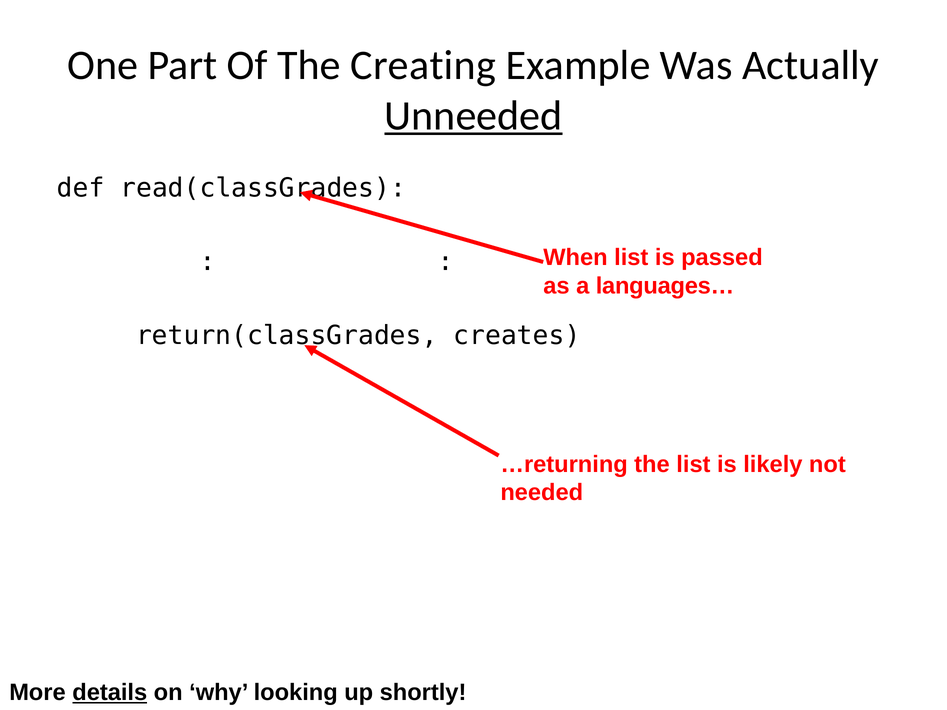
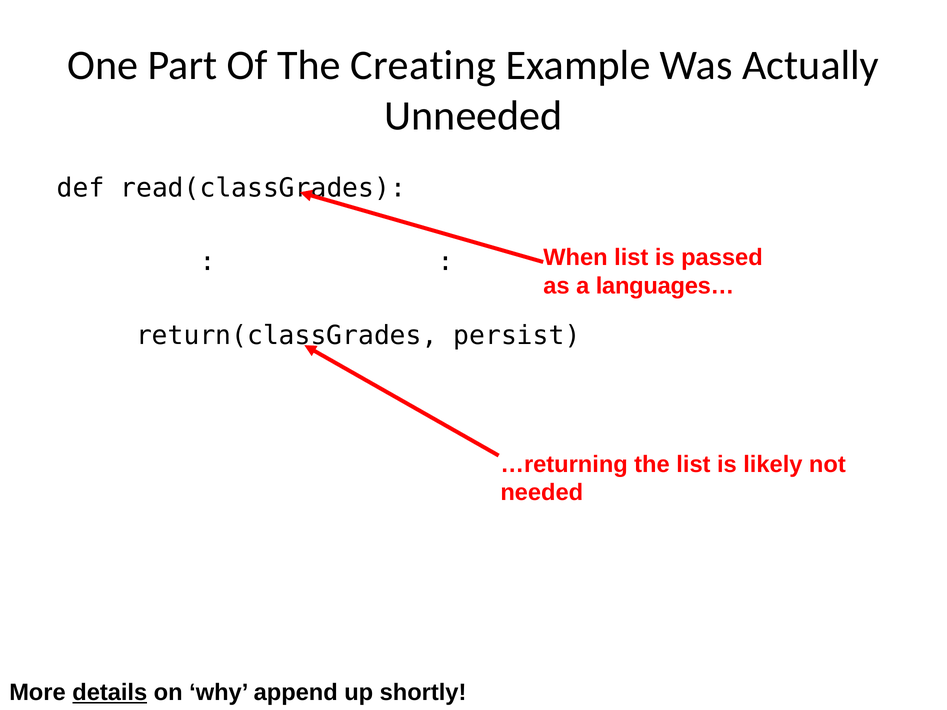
Unneeded underline: present -> none
creates: creates -> persist
looking: looking -> append
